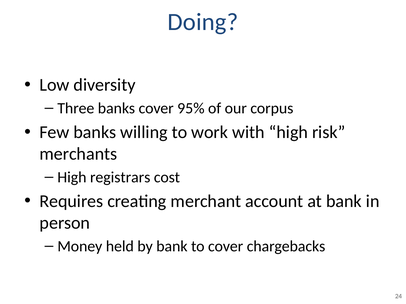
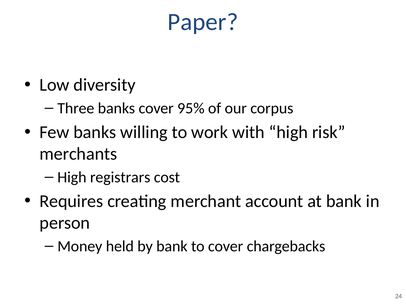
Doing: Doing -> Paper
